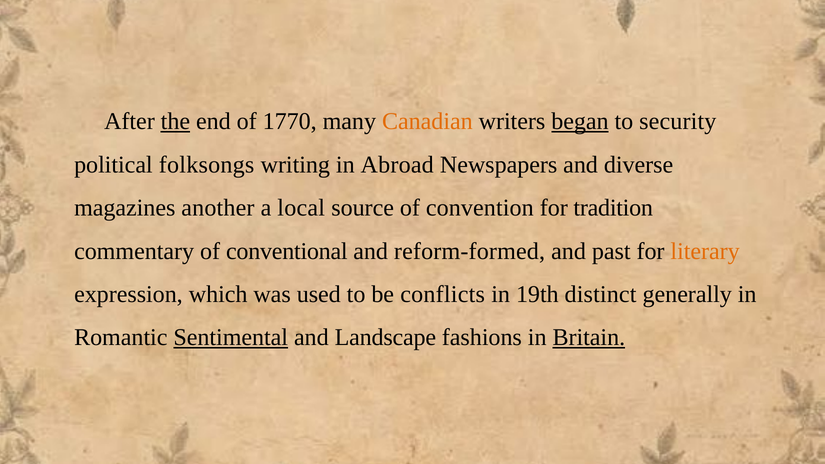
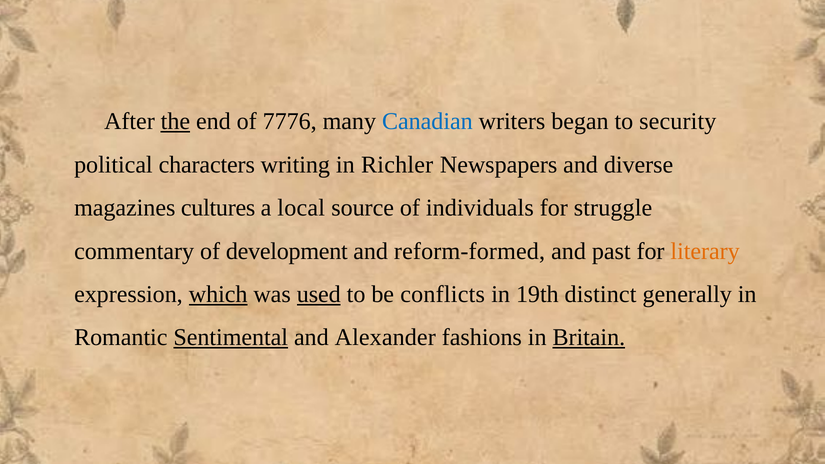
1770: 1770 -> 7776
Canadian colour: orange -> blue
began underline: present -> none
folksongs: folksongs -> characters
Abroad: Abroad -> Richler
another: another -> cultures
convention: convention -> individuals
tradition: tradition -> struggle
conventional: conventional -> development
which underline: none -> present
used underline: none -> present
Landscape: Landscape -> Alexander
